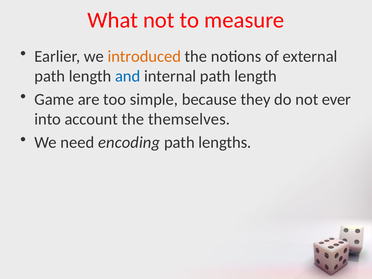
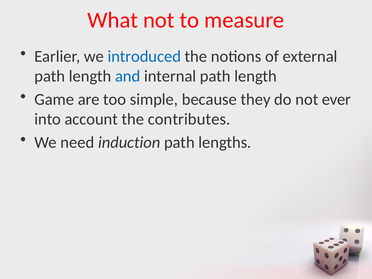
introduced colour: orange -> blue
themselves: themselves -> contributes
encoding: encoding -> induction
